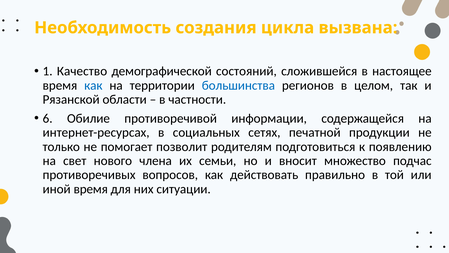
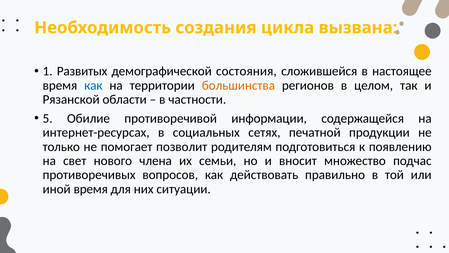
Качество: Качество -> Развитых
состояний: состояний -> состояния
большинства colour: blue -> orange
6: 6 -> 5
